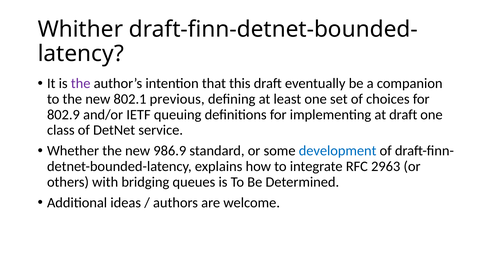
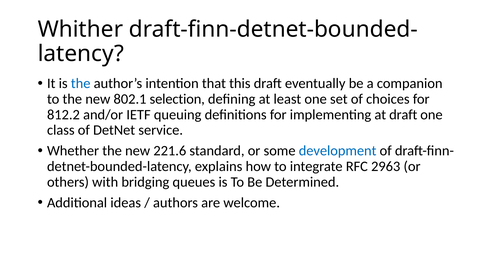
the at (81, 84) colour: purple -> blue
previous: previous -> selection
802.9: 802.9 -> 812.2
986.9: 986.9 -> 221.6
